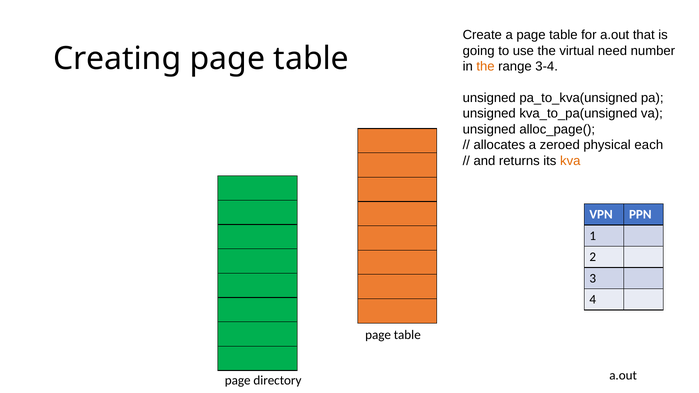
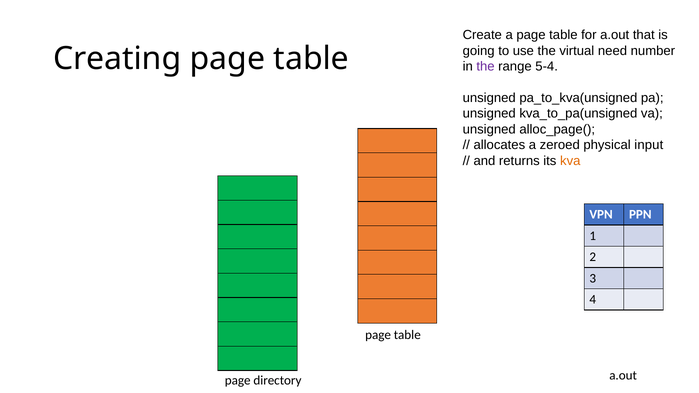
the at (486, 67) colour: orange -> purple
3-4: 3-4 -> 5-4
each: each -> input
